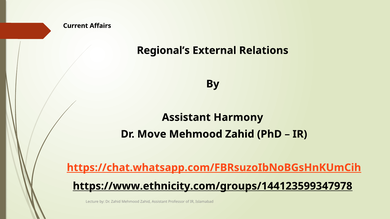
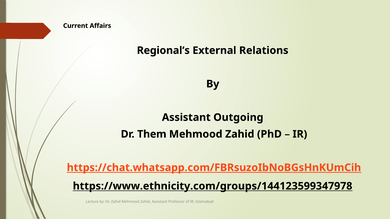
Harmony: Harmony -> Outgoing
Move: Move -> Them
